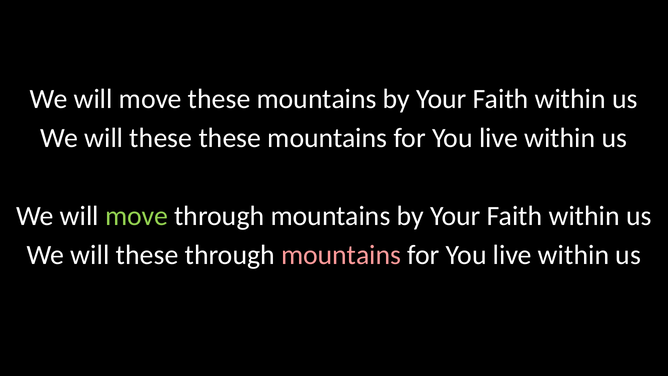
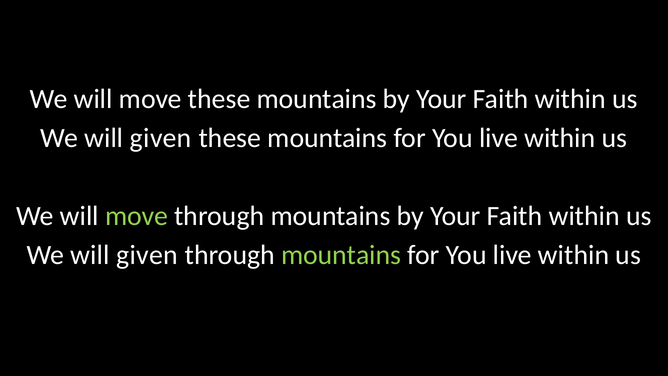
these at (161, 138): these -> given
these at (147, 255): these -> given
mountains at (341, 255) colour: pink -> light green
